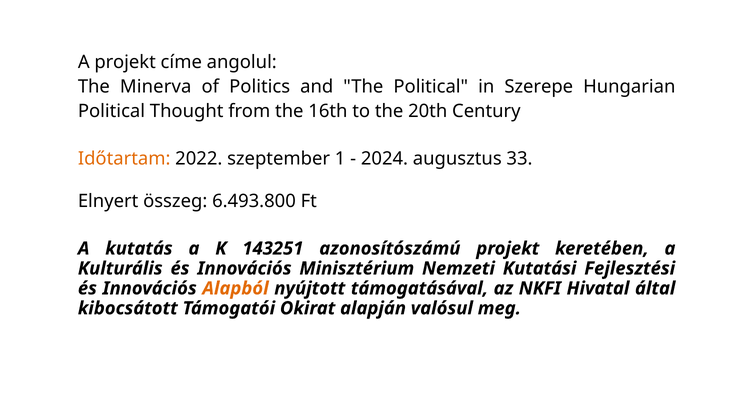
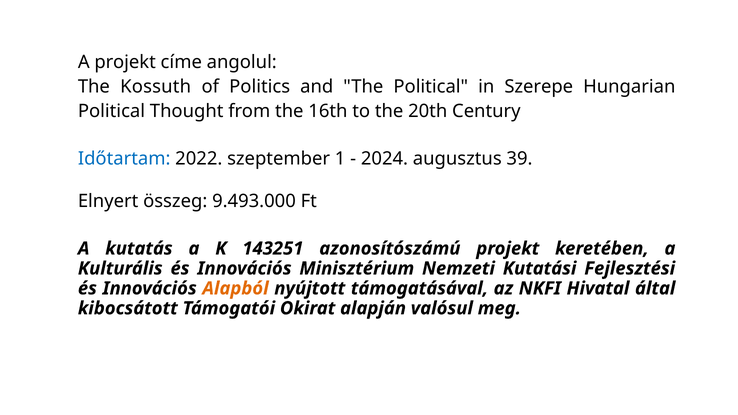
Minerva: Minerva -> Kossuth
Időtartam colour: orange -> blue
33: 33 -> 39
6.493.800: 6.493.800 -> 9.493.000
